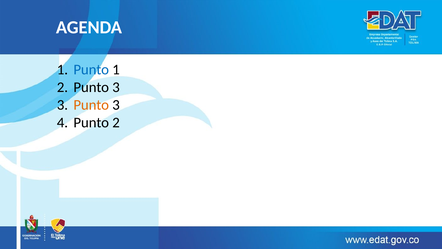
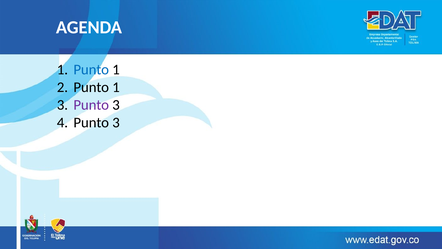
2 Punto 3: 3 -> 1
Punto at (91, 105) colour: orange -> purple
4 Punto 2: 2 -> 3
